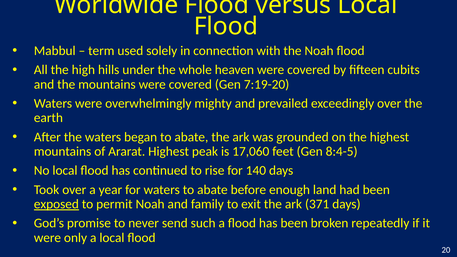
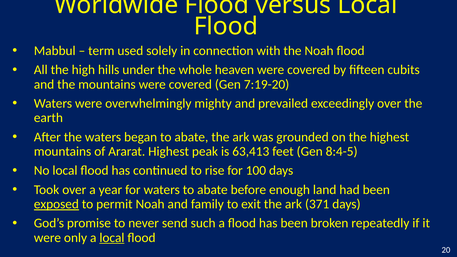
17,060: 17,060 -> 63,413
140: 140 -> 100
local at (112, 238) underline: none -> present
